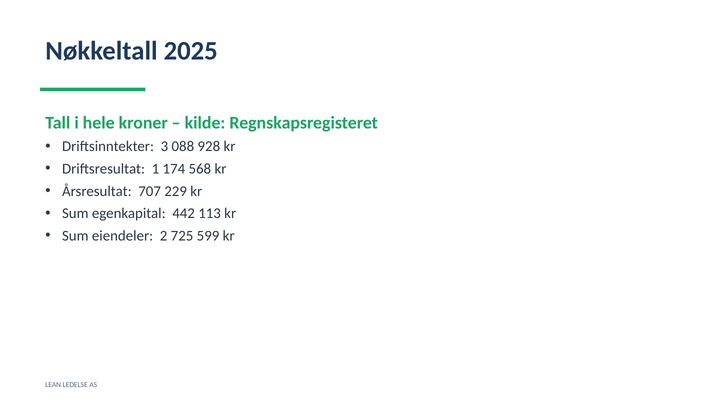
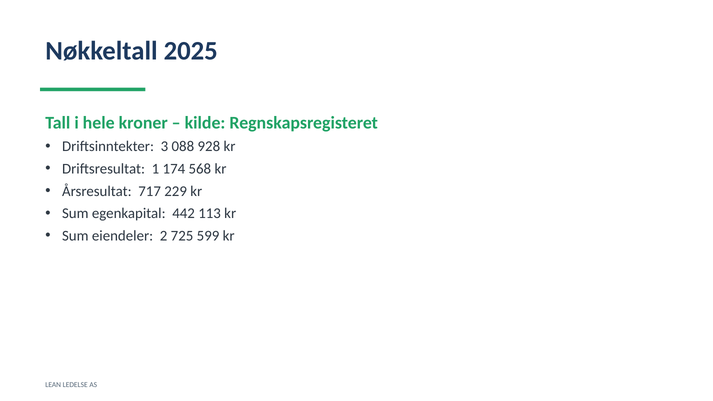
707: 707 -> 717
